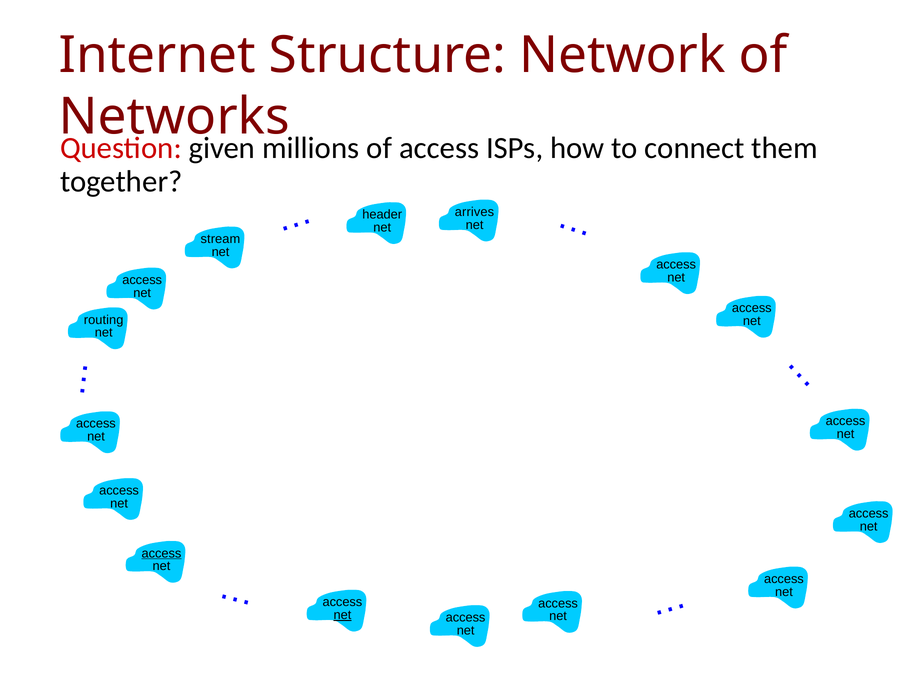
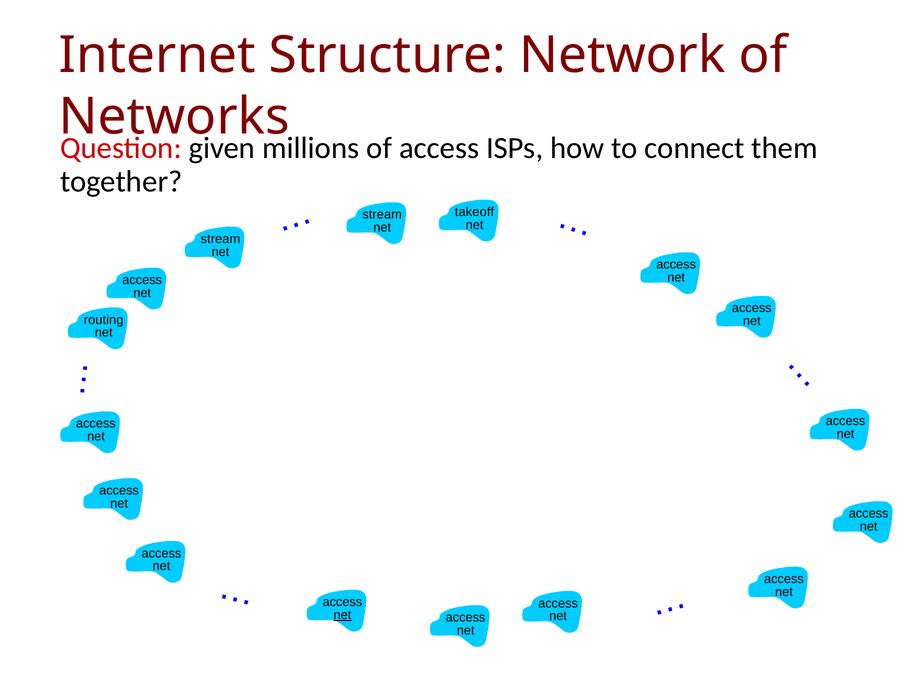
arrives: arrives -> takeoff
header at (382, 215): header -> stream
access at (161, 553) underline: present -> none
